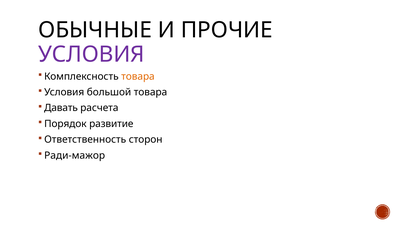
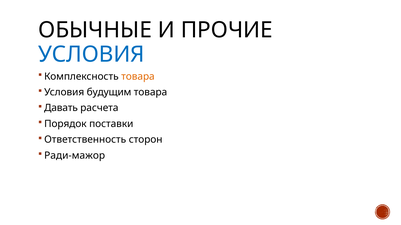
УСЛОВИЯ at (91, 54) colour: purple -> blue
большой: большой -> будущим
развитие: развитие -> поставки
